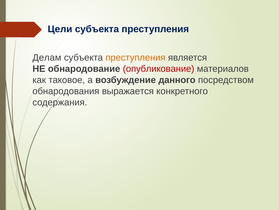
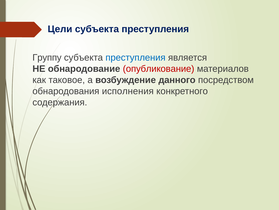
Делам: Делам -> Группу
преступления at (135, 57) colour: orange -> blue
выражается: выражается -> исполнения
